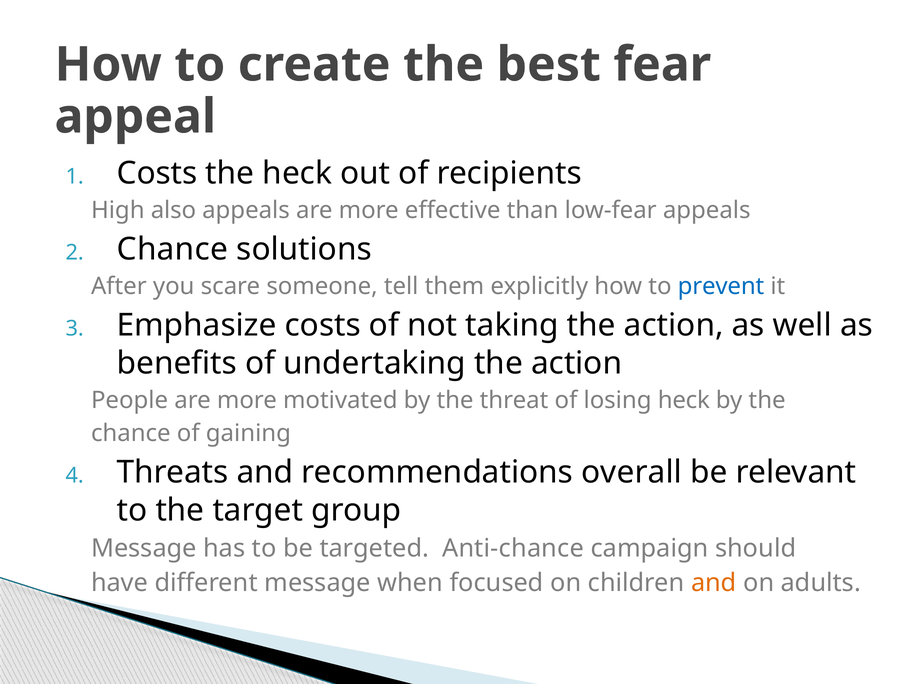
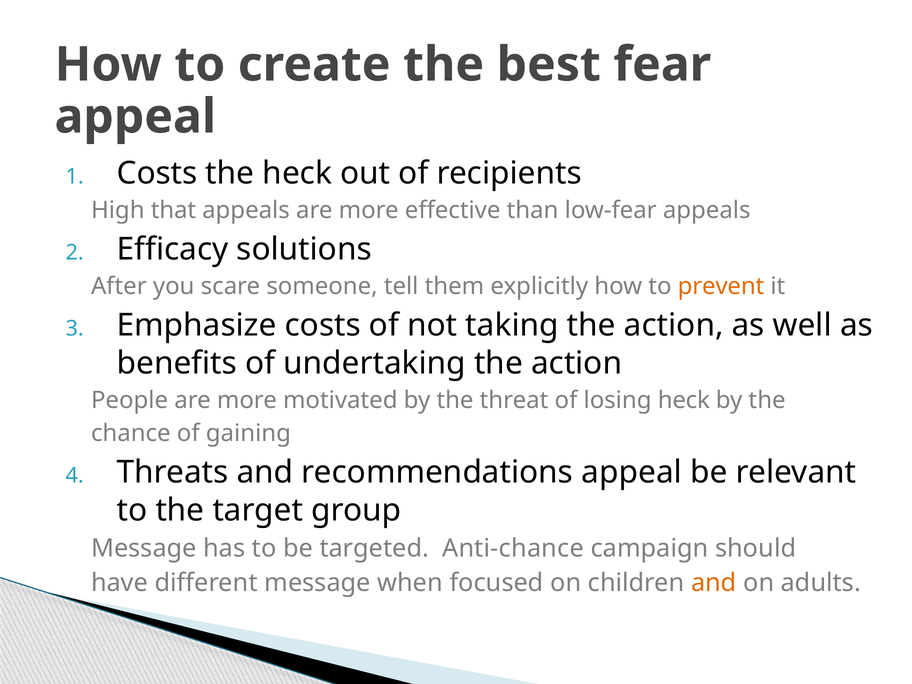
also: also -> that
Chance at (172, 249): Chance -> Efficacy
prevent colour: blue -> orange
recommendations overall: overall -> appeal
